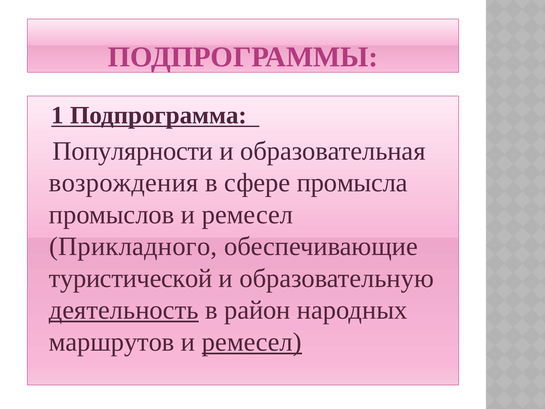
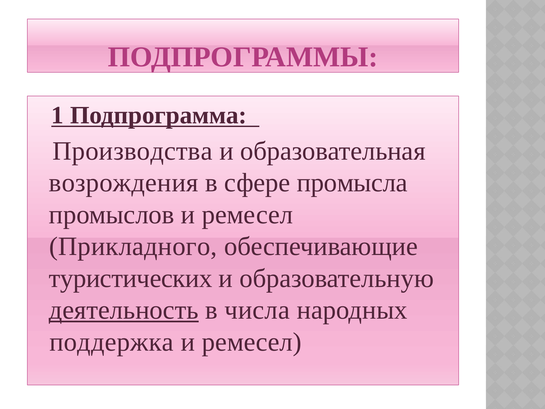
Популярности: Популярности -> Производства
туристической: туристической -> туристических
район: район -> числа
маршрутов: маршрутов -> поддержка
ремесел at (252, 342) underline: present -> none
